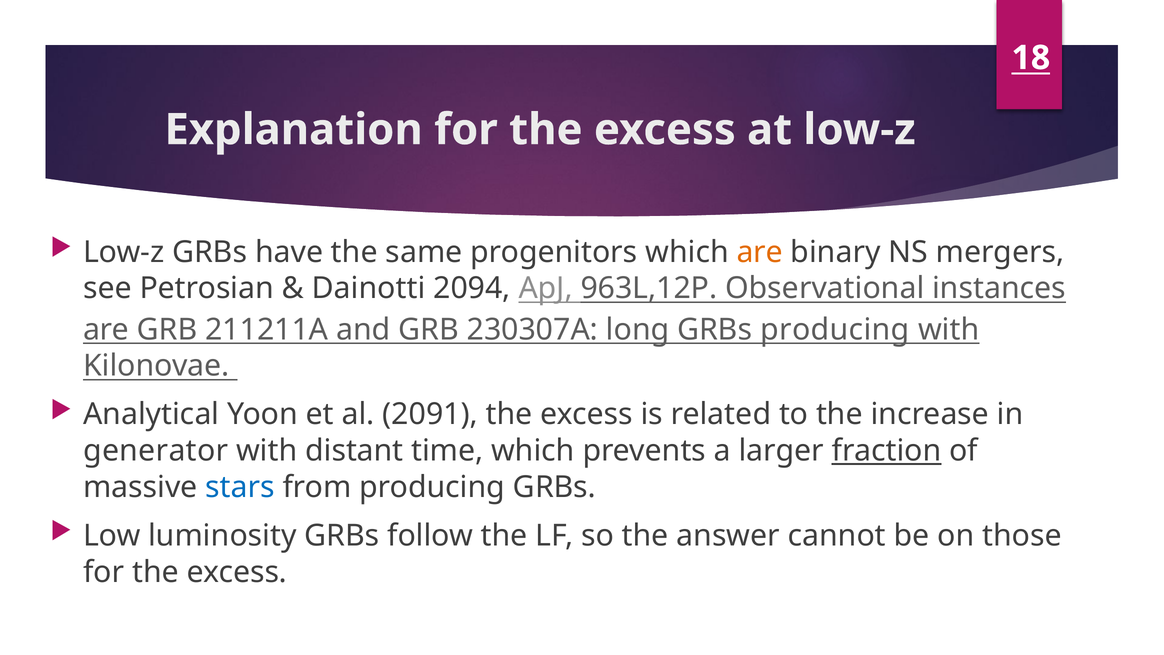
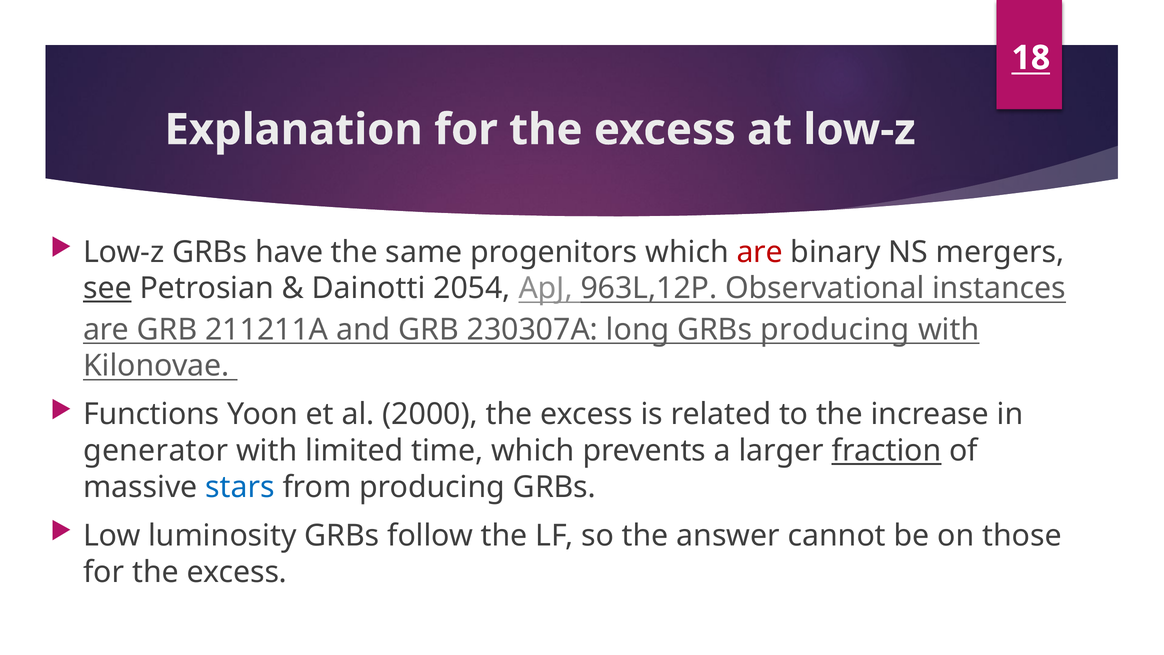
are at (760, 252) colour: orange -> red
see underline: none -> present
2094: 2094 -> 2054
Analytical: Analytical -> Functions
2091: 2091 -> 2000
distant: distant -> limited
